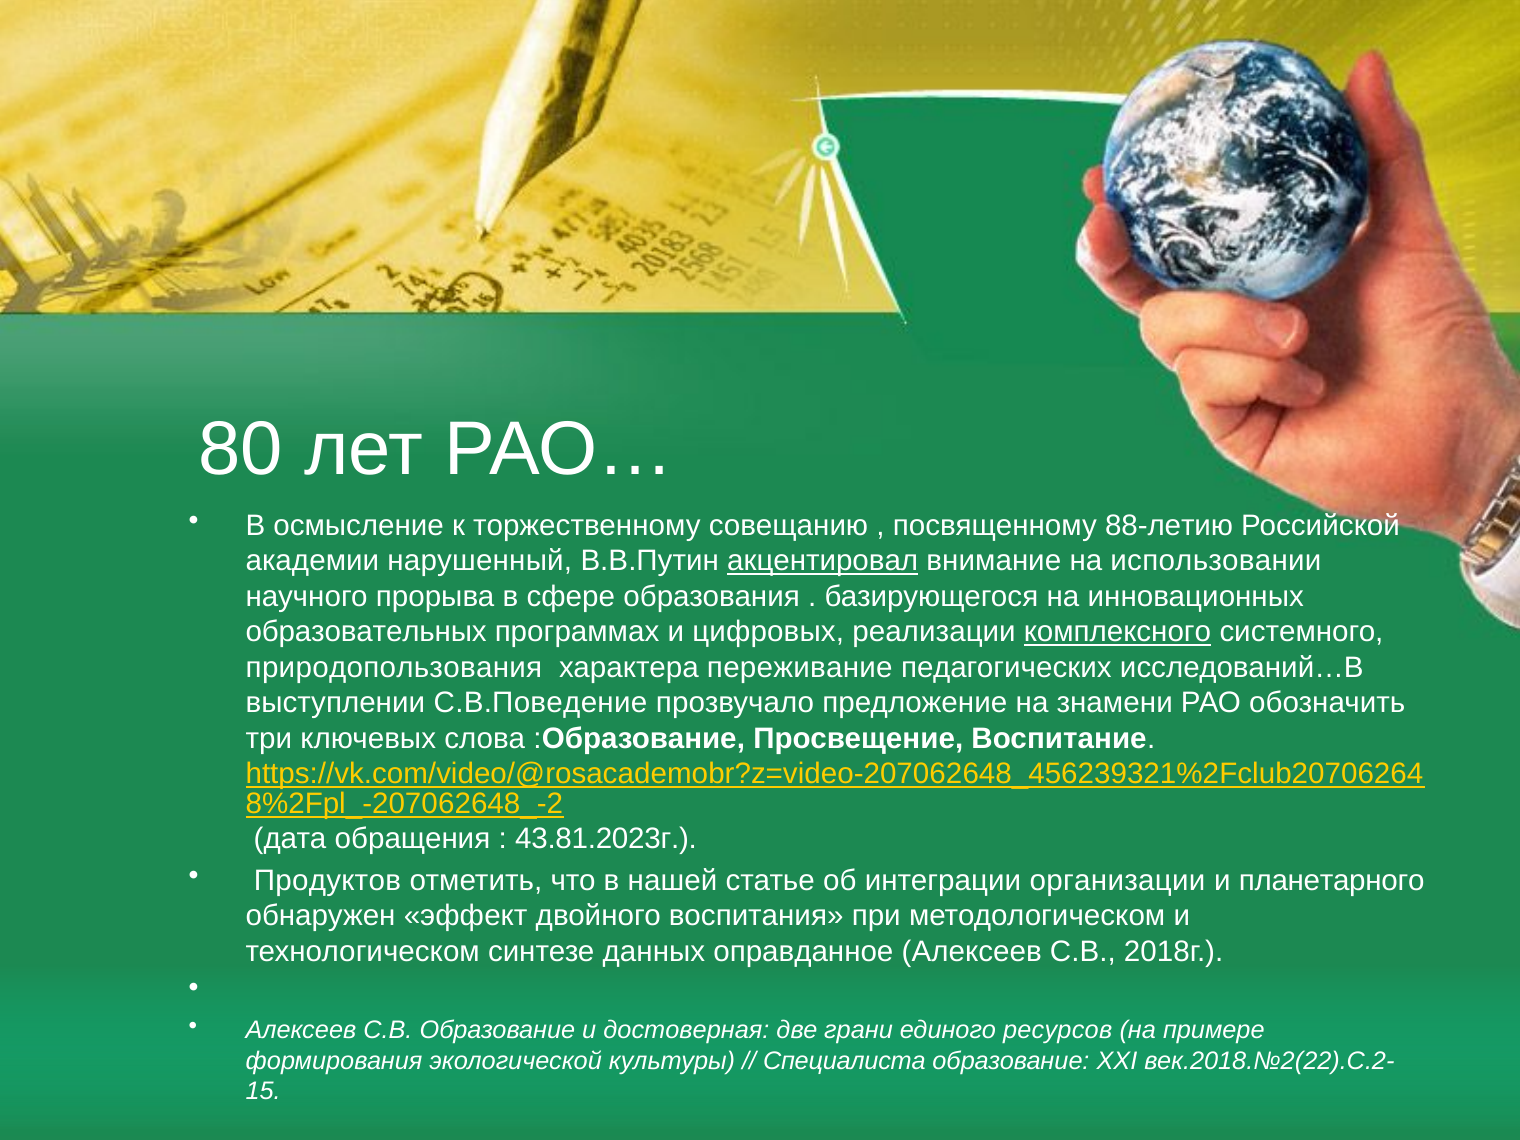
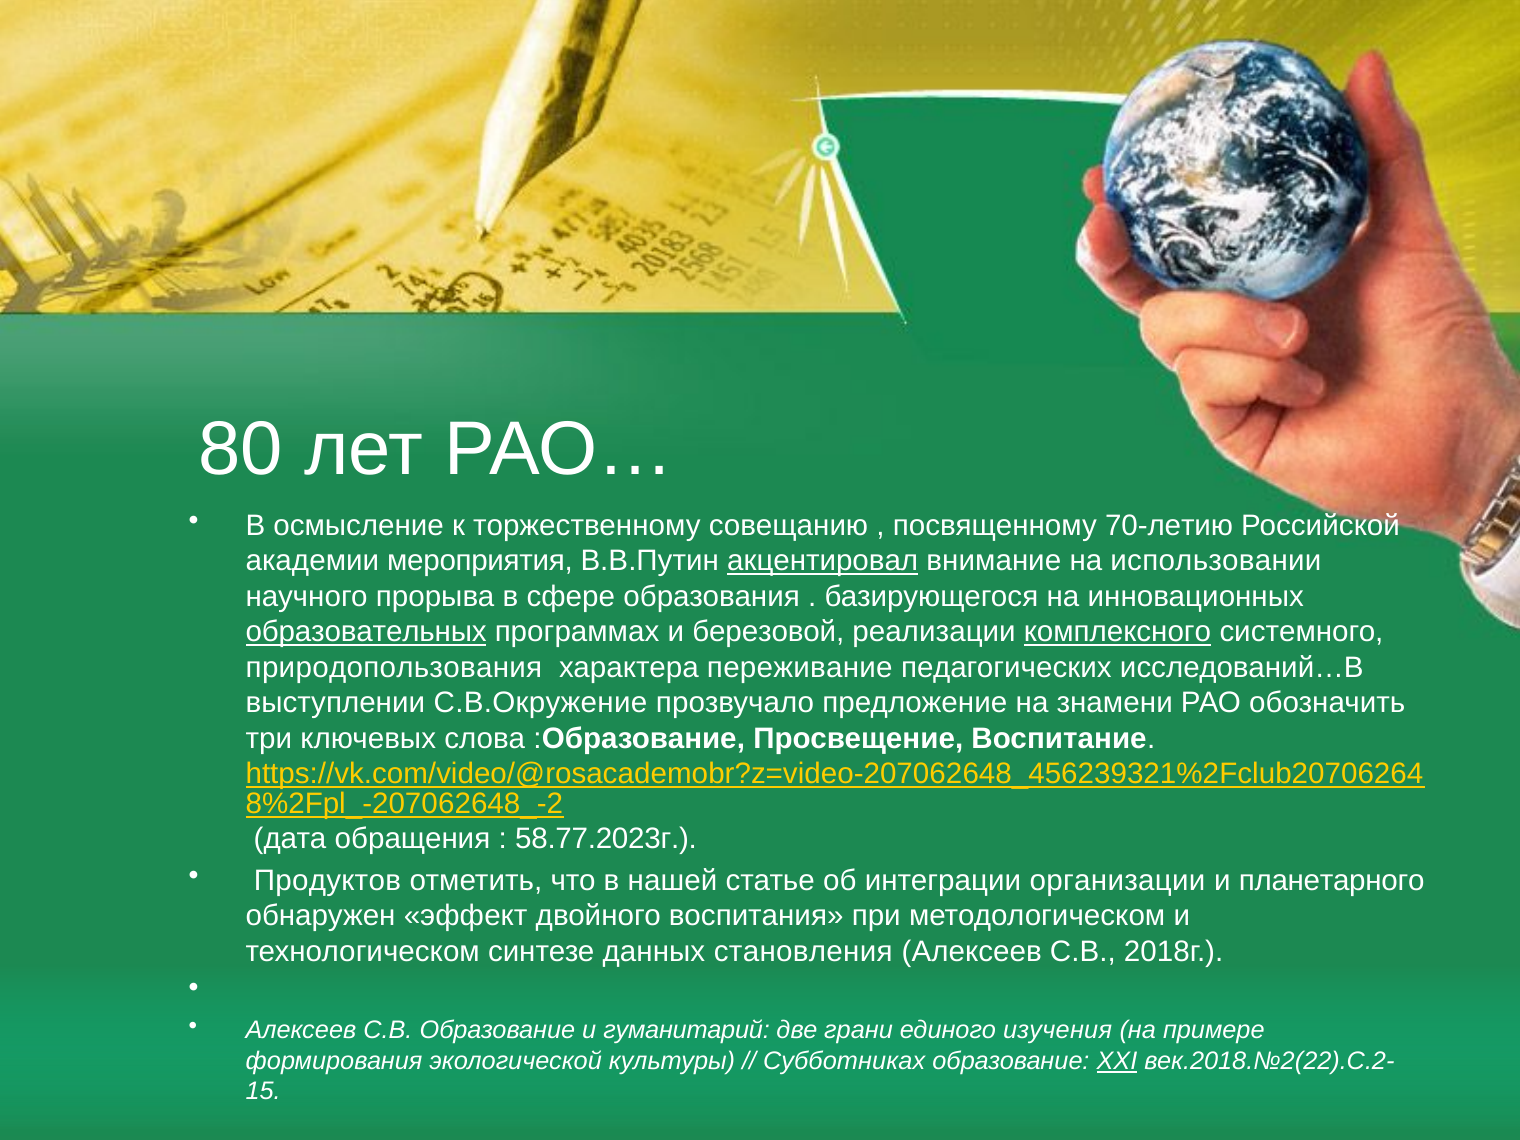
88-летию: 88-летию -> 70-летию
нарушенный: нарушенный -> мероприятия
образовательных underline: none -> present
цифровых: цифровых -> березовой
С.В.Поведение: С.В.Поведение -> С.В.Окружение
43.81.2023г: 43.81.2023г -> 58.77.2023г
оправданное: оправданное -> становления
достоверная: достоверная -> гуманитарий
ресурсов: ресурсов -> изучения
Специалиста: Специалиста -> Субботниках
XXI underline: none -> present
